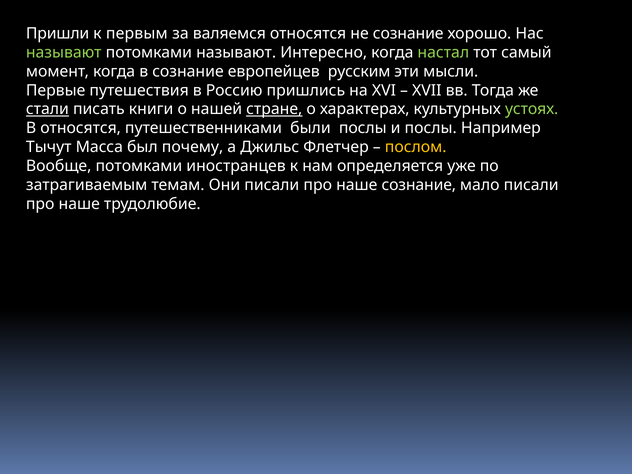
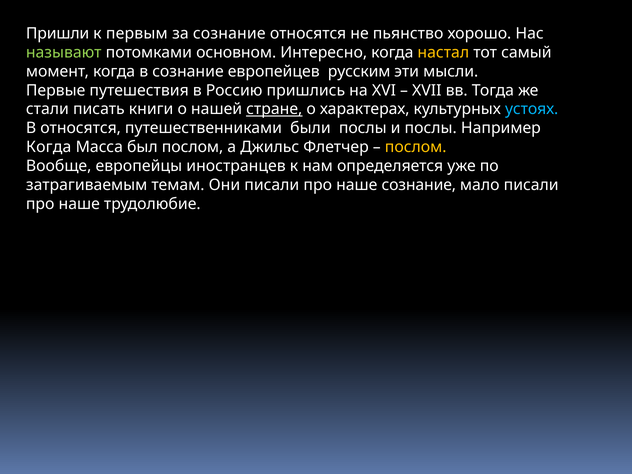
за валяемся: валяемся -> сознание
не сознание: сознание -> пьянство
потомками называют: называют -> основном
настал colour: light green -> yellow
стали underline: present -> none
устоях colour: light green -> light blue
Тычут at (49, 147): Тычут -> Когда
был почему: почему -> послом
Вообще потомками: потомками -> европейцы
